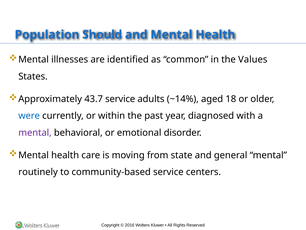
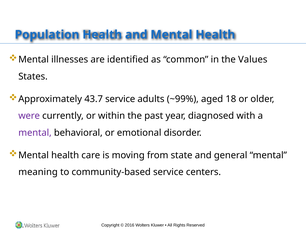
Population Should: Should -> Health
~14%: ~14% -> ~99%
were colour: blue -> purple
routinely: routinely -> meaning
